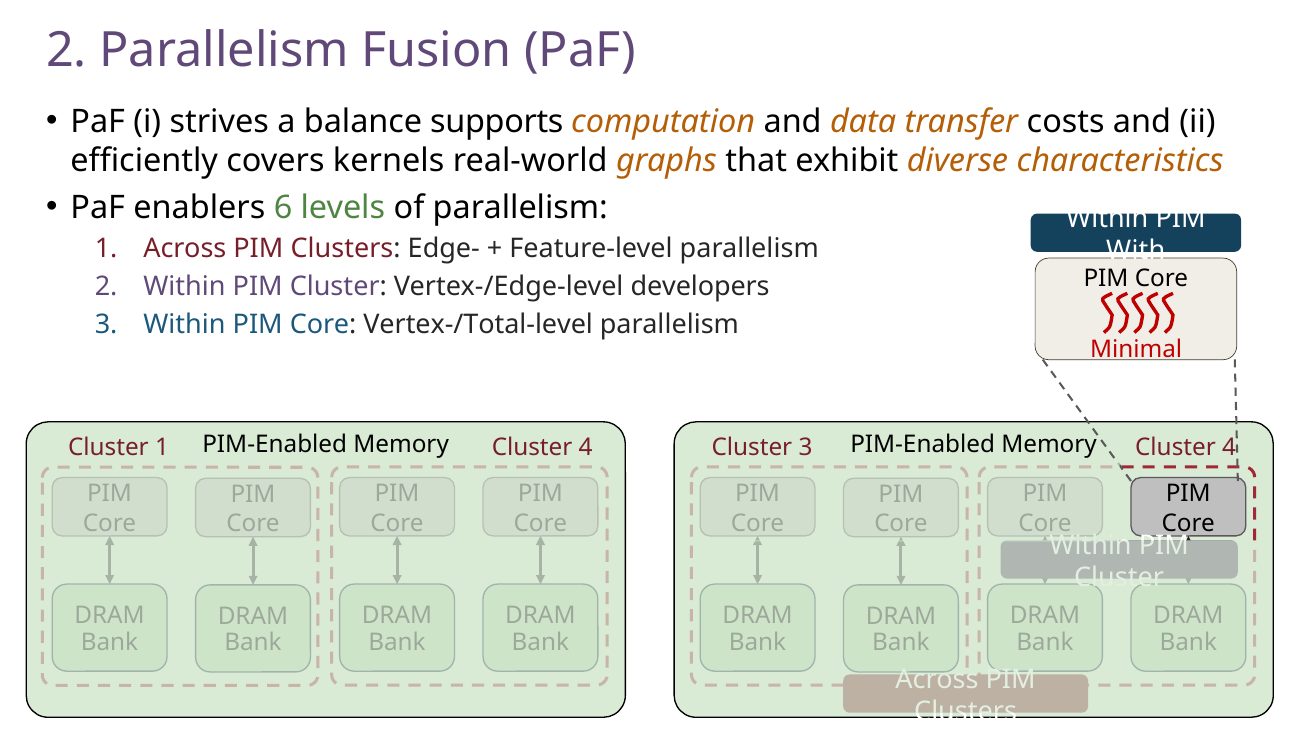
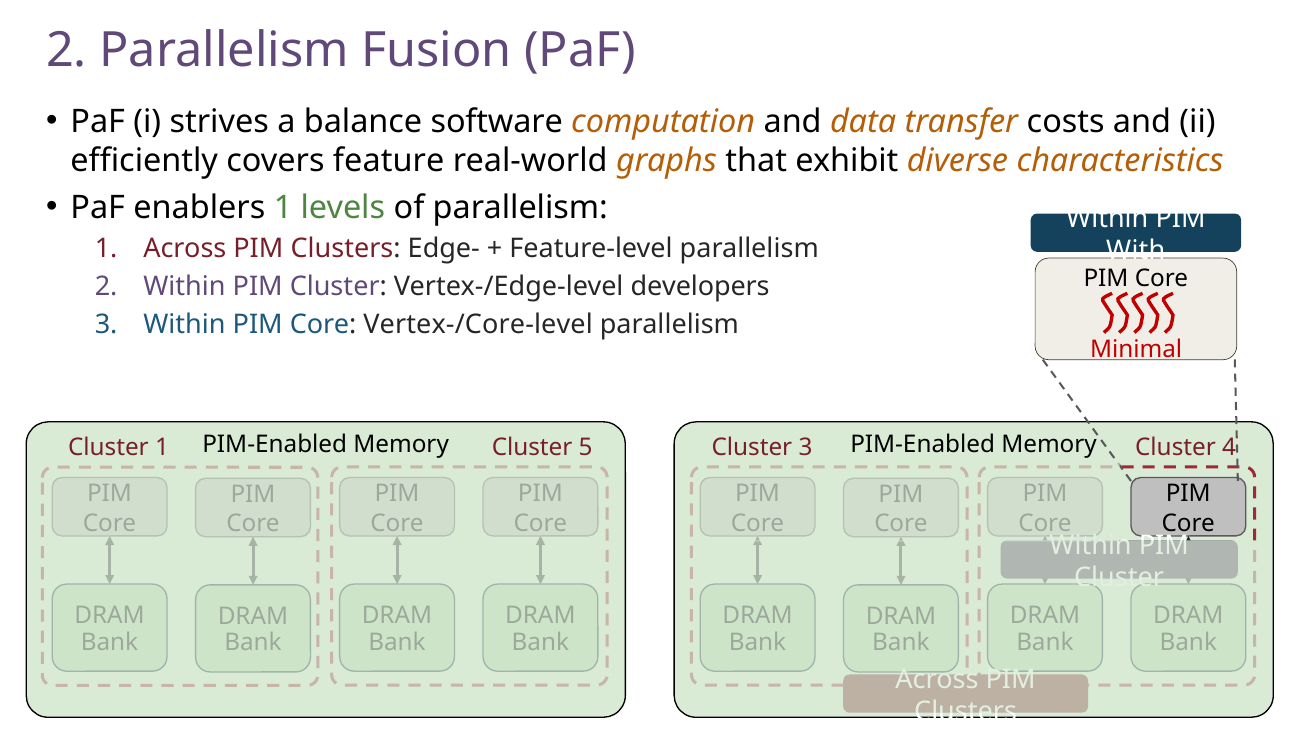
supports: supports -> software
kernels: kernels -> feature
enablers 6: 6 -> 1
Vertex-/Total-level: Vertex-/Total-level -> Vertex-/Core-level
1 Cluster 4: 4 -> 5
